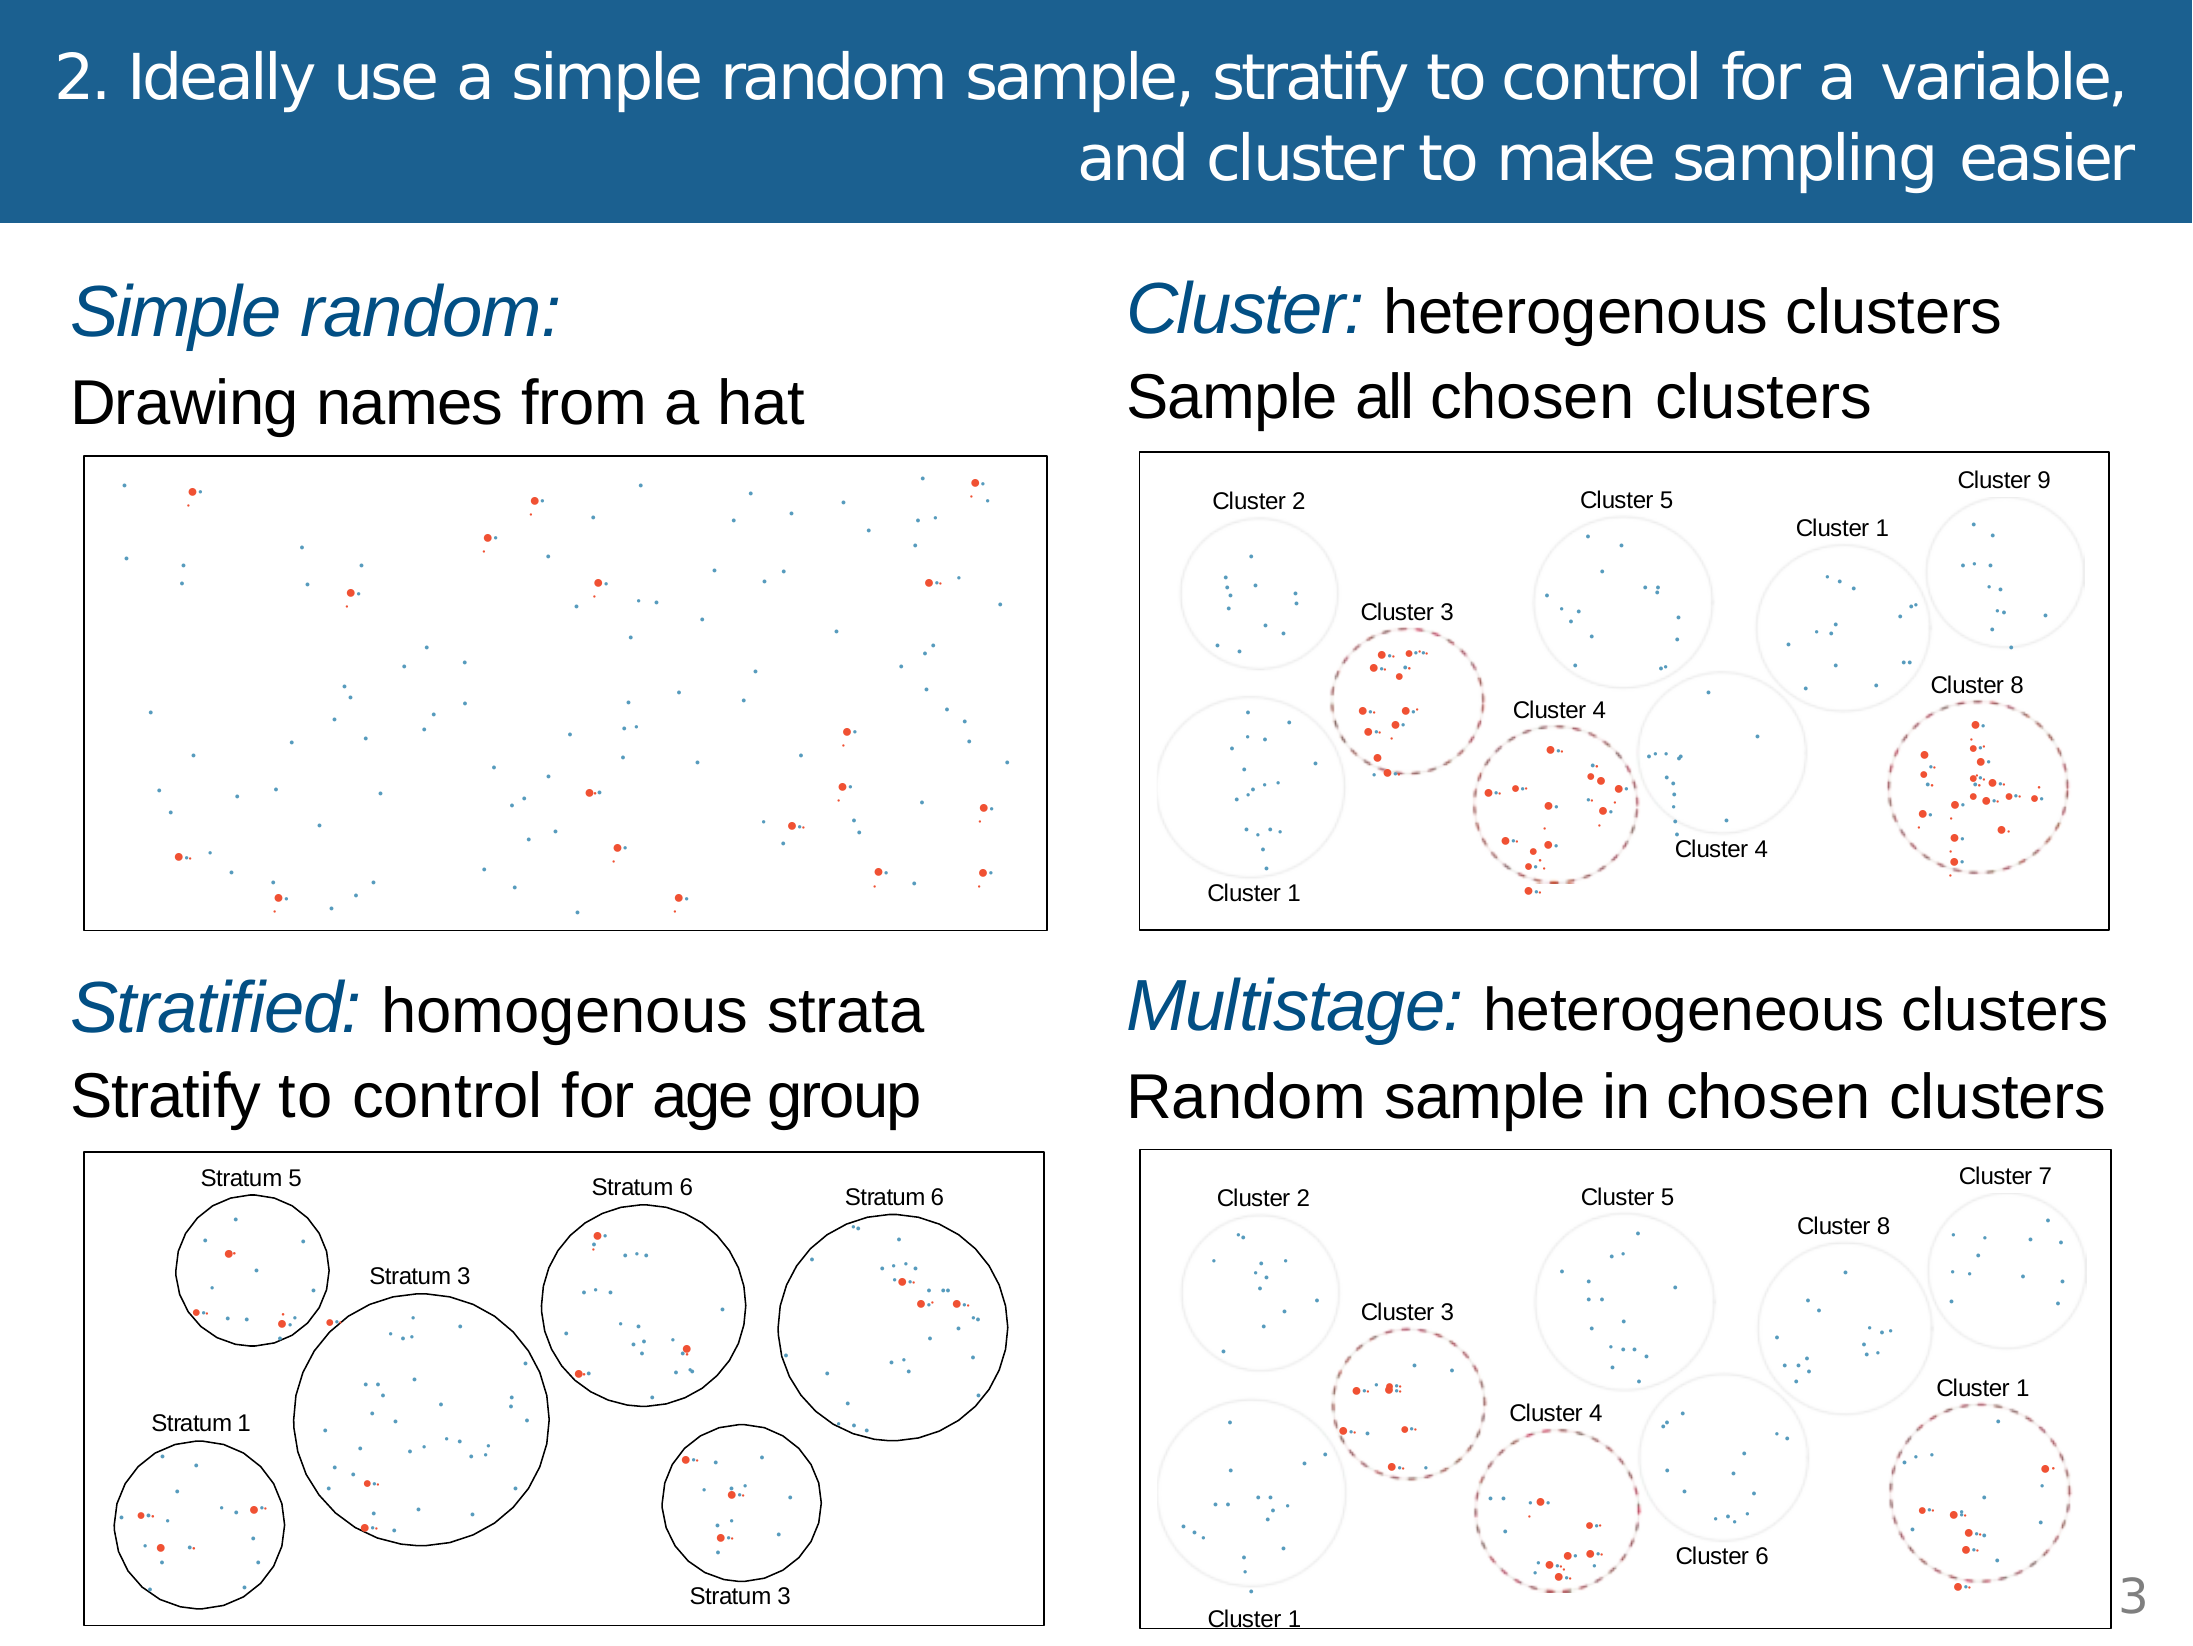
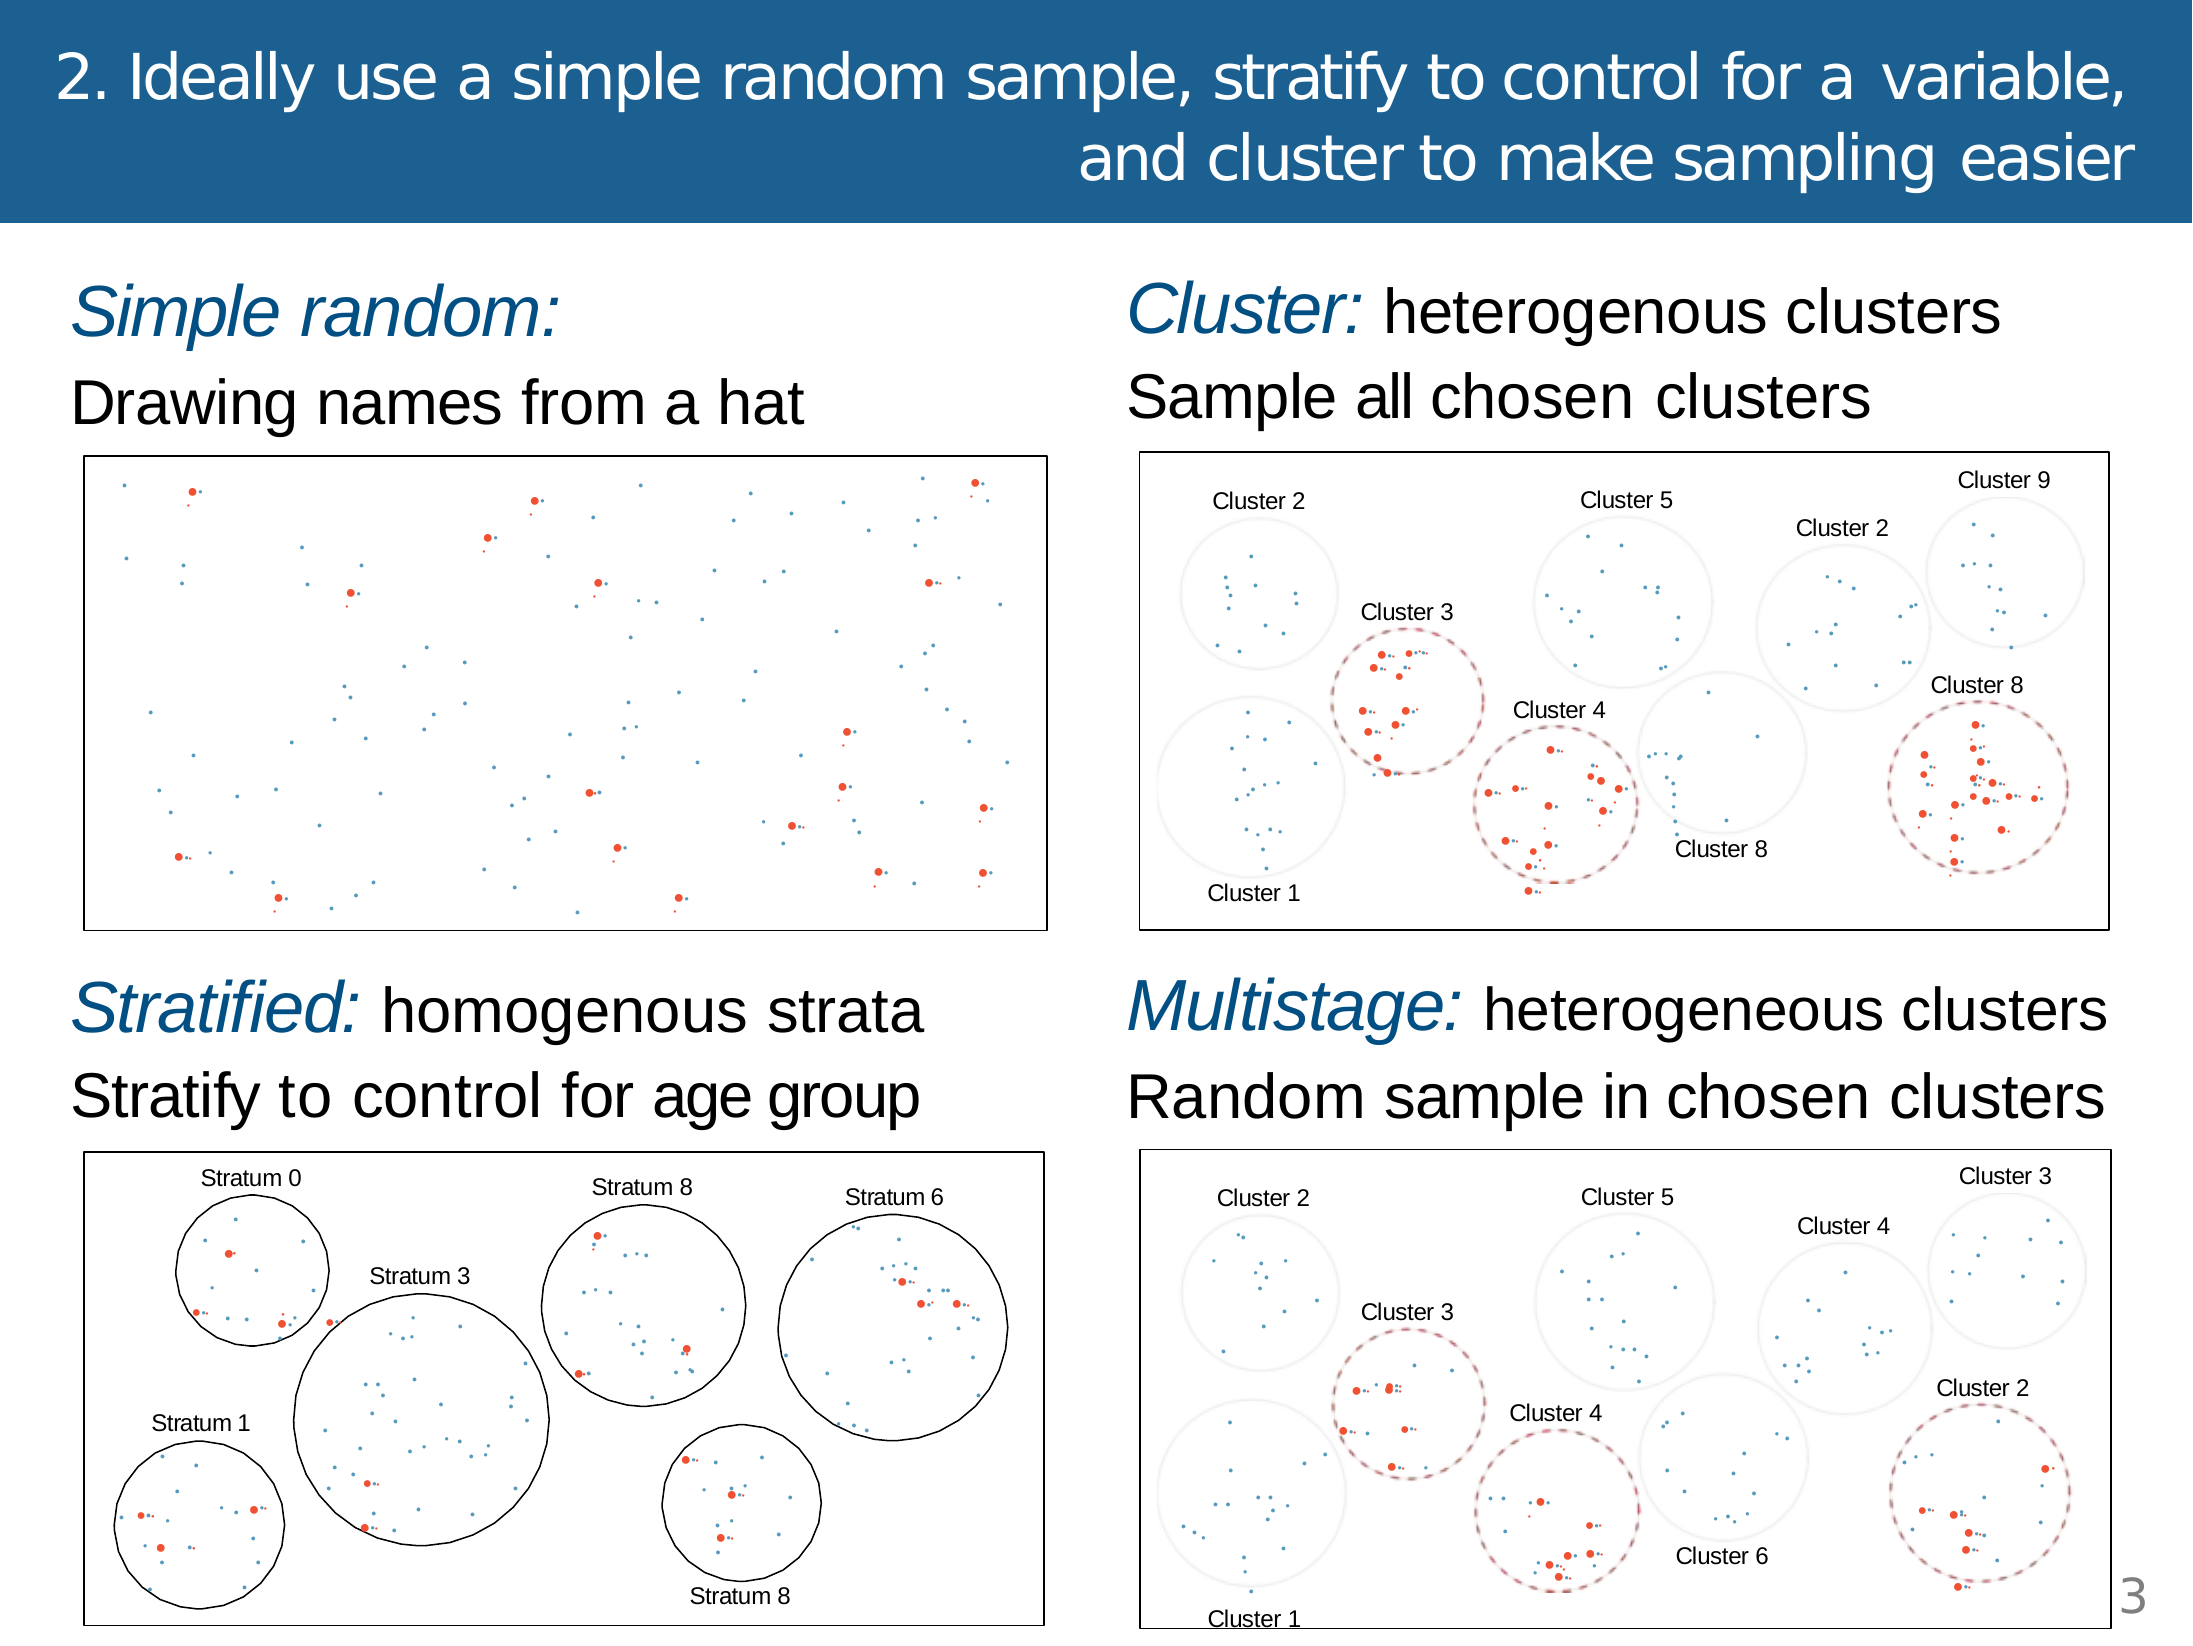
1 at (1882, 529): 1 -> 2
4 at (1761, 850): 4 -> 8
7 at (2045, 1177): 7 -> 3
Stratum 5: 5 -> 0
6 at (686, 1188): 6 -> 8
8 at (1884, 1226): 8 -> 4
1 at (2023, 1388): 1 -> 2
3 at (784, 1597): 3 -> 8
